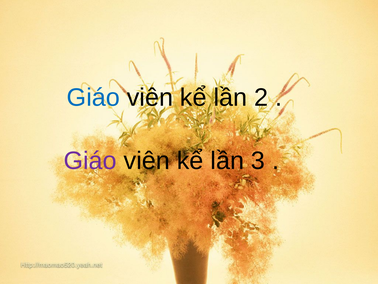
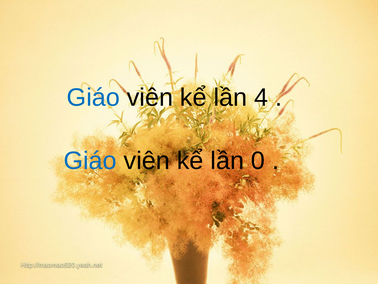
2: 2 -> 4
Giáo at (90, 160) colour: purple -> blue
3: 3 -> 0
